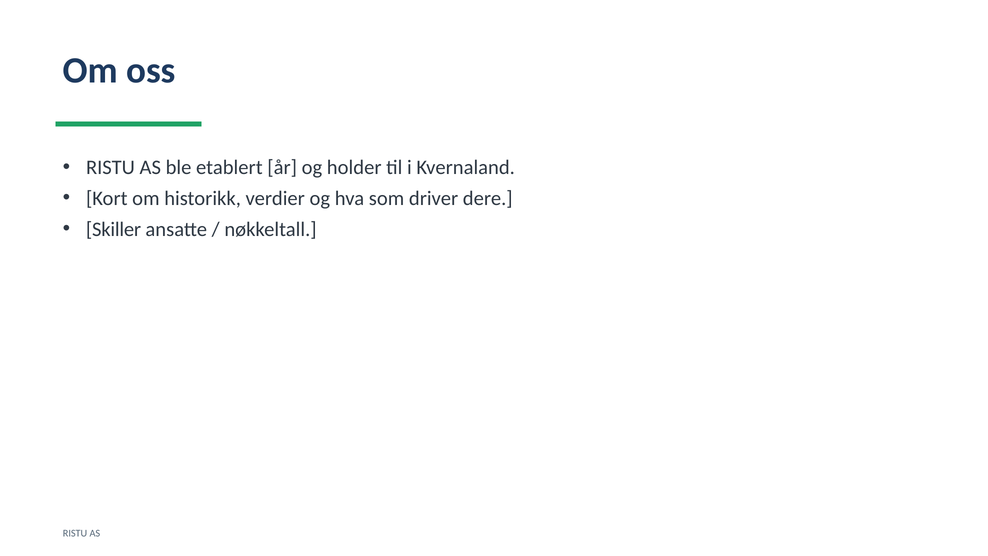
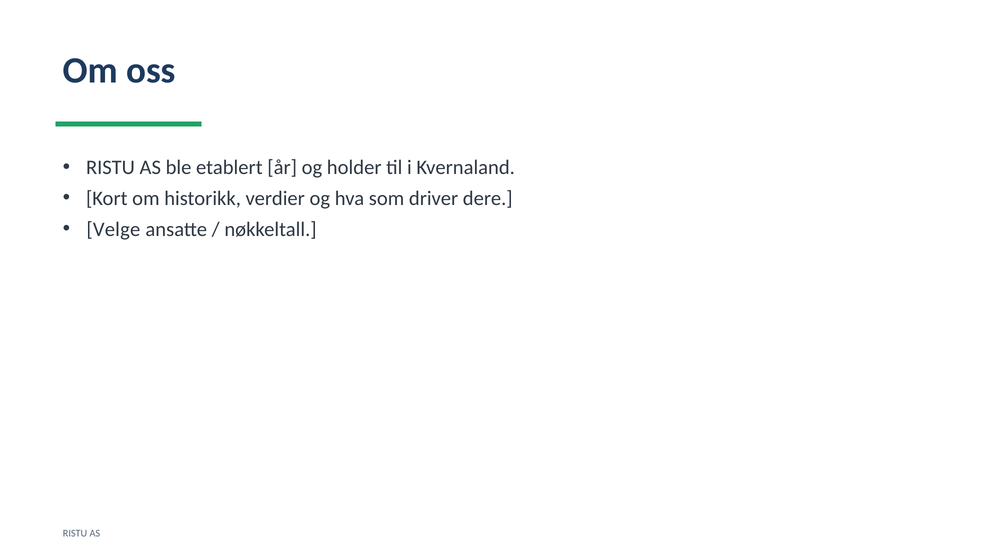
Skiller: Skiller -> Velge
